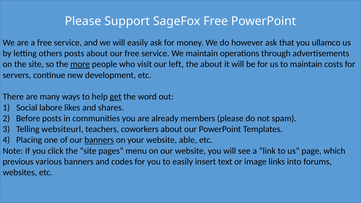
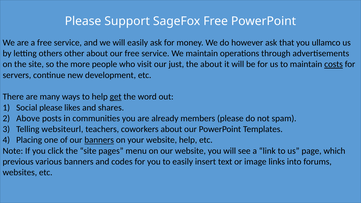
others posts: posts -> other
more underline: present -> none
left: left -> just
costs underline: none -> present
Social labore: labore -> please
Before: Before -> Above
website able: able -> help
